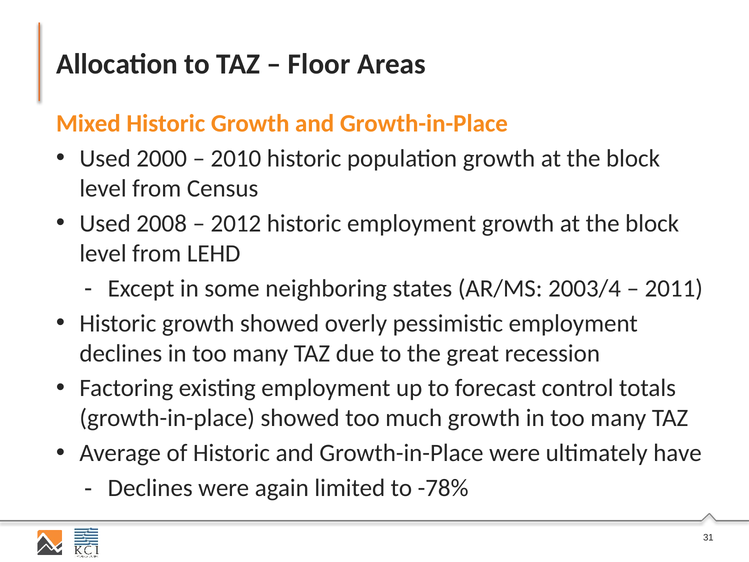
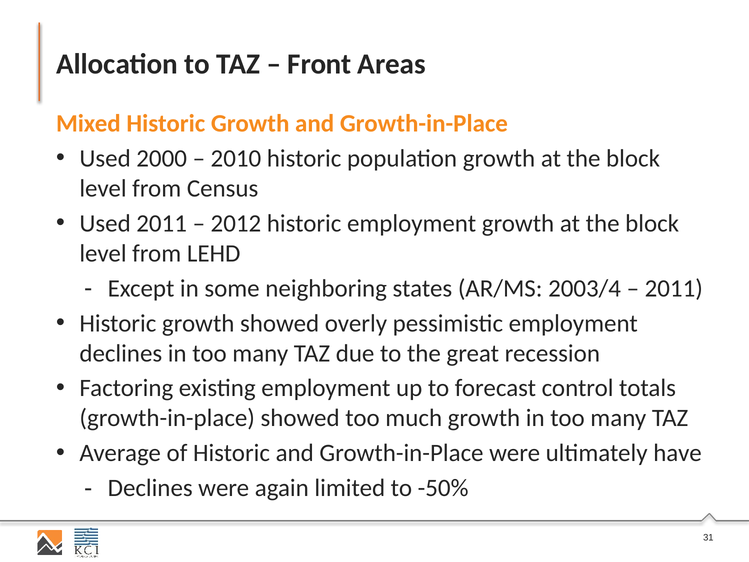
Floor: Floor -> Front
Used 2008: 2008 -> 2011
-78%: -78% -> -50%
